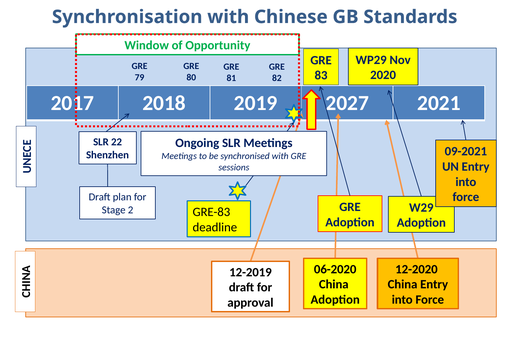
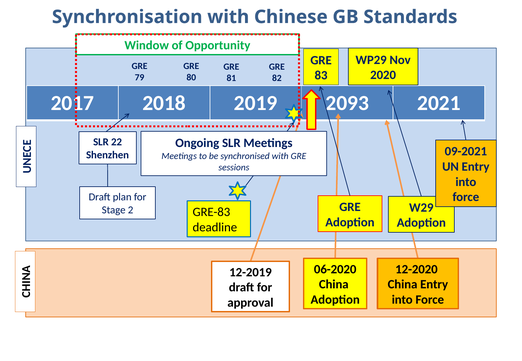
2027: 2027 -> 2093
